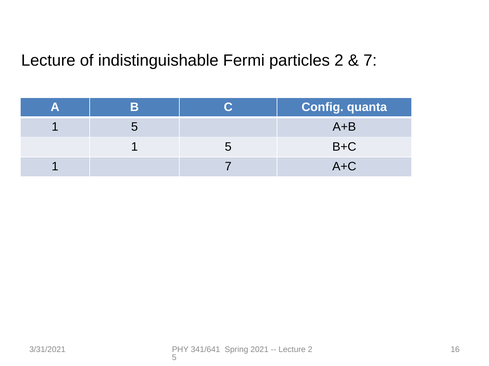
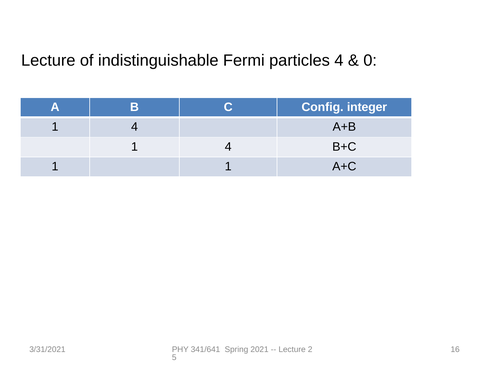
particles 2: 2 -> 4
7 at (370, 61): 7 -> 0
quanta: quanta -> integer
5 at (134, 127): 5 -> 4
5 at (228, 147): 5 -> 4
1 7: 7 -> 1
